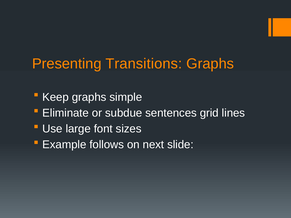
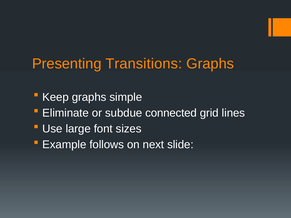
sentences: sentences -> connected
